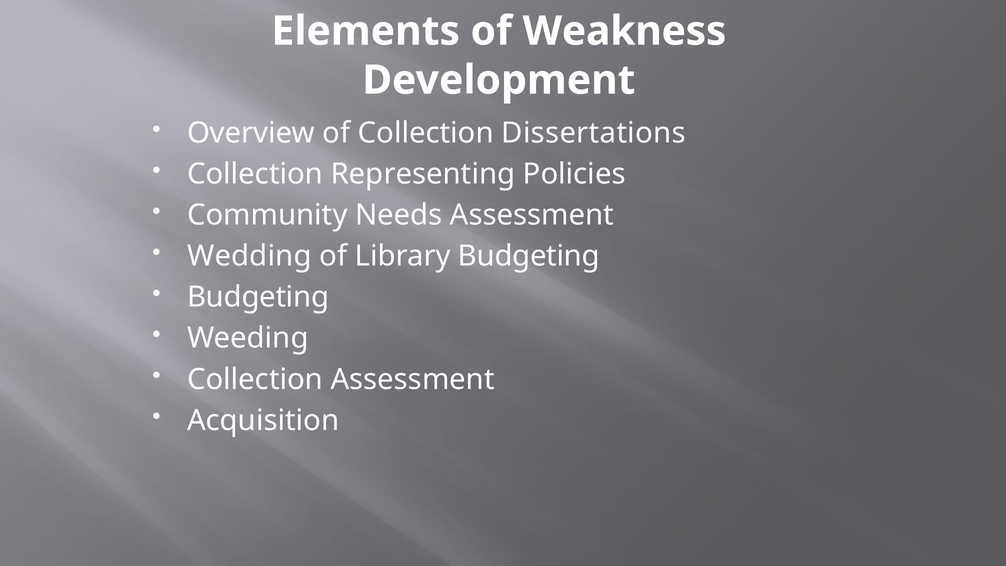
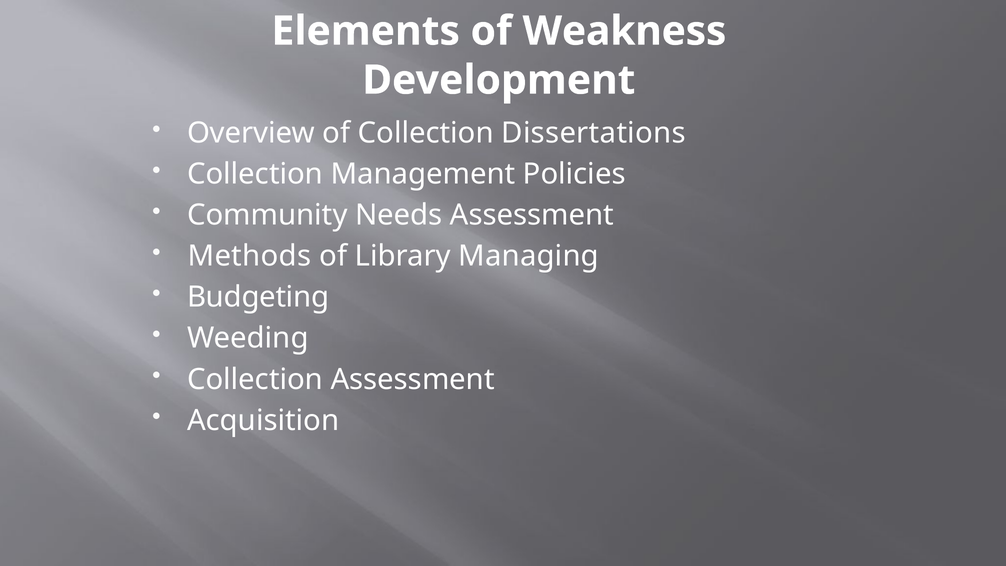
Representing: Representing -> Management
Wedding: Wedding -> Methods
Library Budgeting: Budgeting -> Managing
